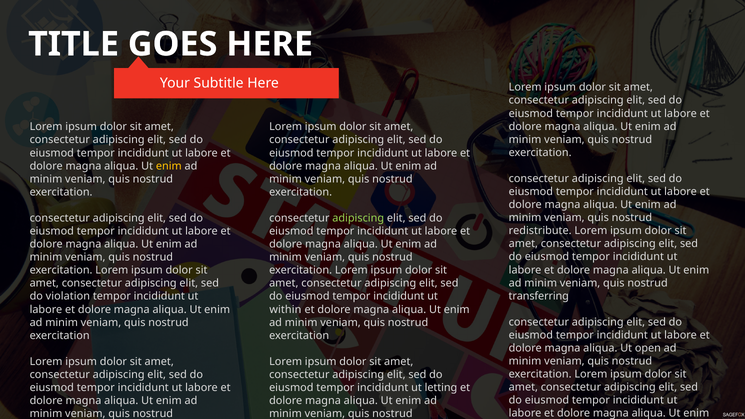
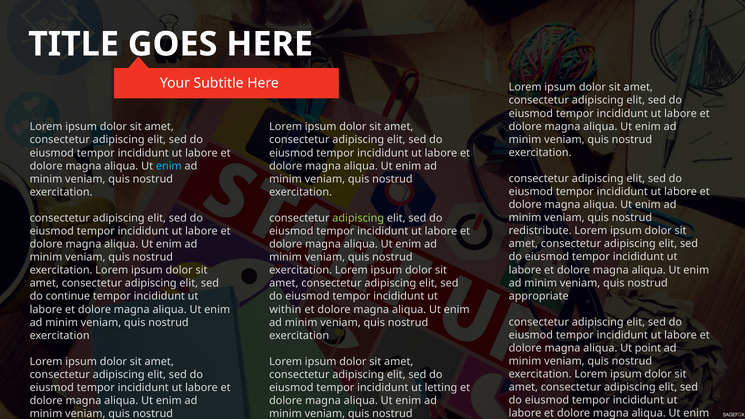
enim at (169, 166) colour: yellow -> light blue
transferring: transferring -> appropriate
violation: violation -> continue
open: open -> point
